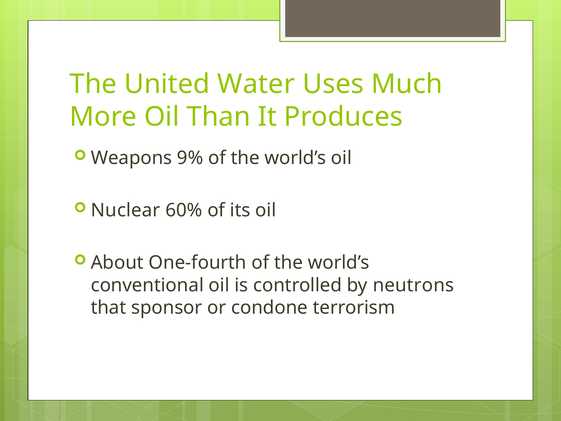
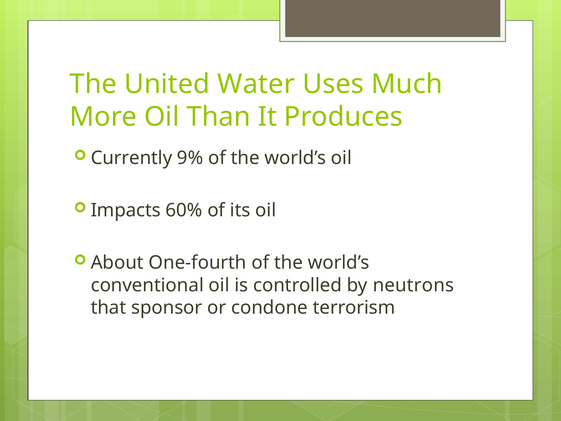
Weapons: Weapons -> Currently
Nuclear: Nuclear -> Impacts
